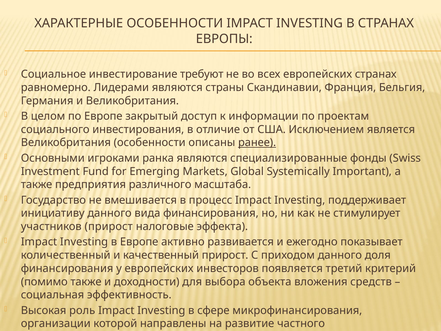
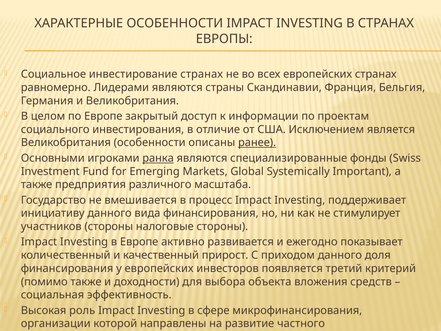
инвестирование требуют: требуют -> странах
ранка underline: none -> present
участников прирост: прирост -> стороны
налоговые эффекта: эффекта -> стороны
